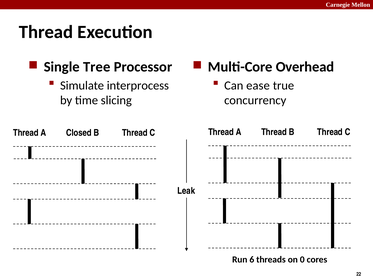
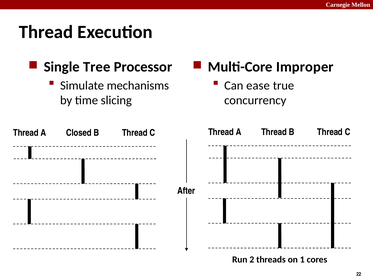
Overhead: Overhead -> Improper
interprocess: interprocess -> mechanisms
Leak: Leak -> After
6: 6 -> 2
0: 0 -> 1
